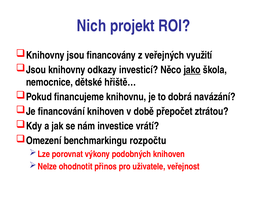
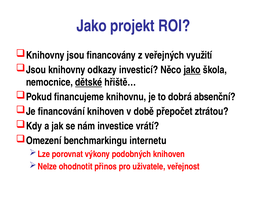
Nich at (91, 26): Nich -> Jako
dětské underline: none -> present
navázání: navázání -> absenční
rozpočtu: rozpočtu -> internetu
